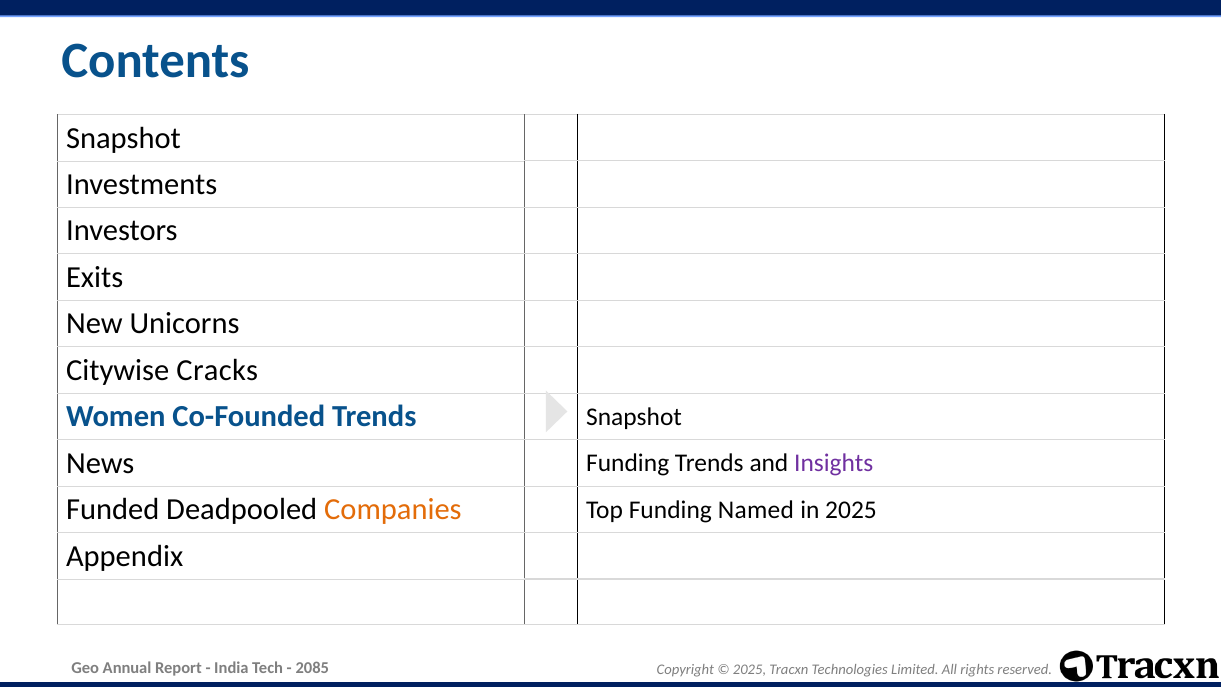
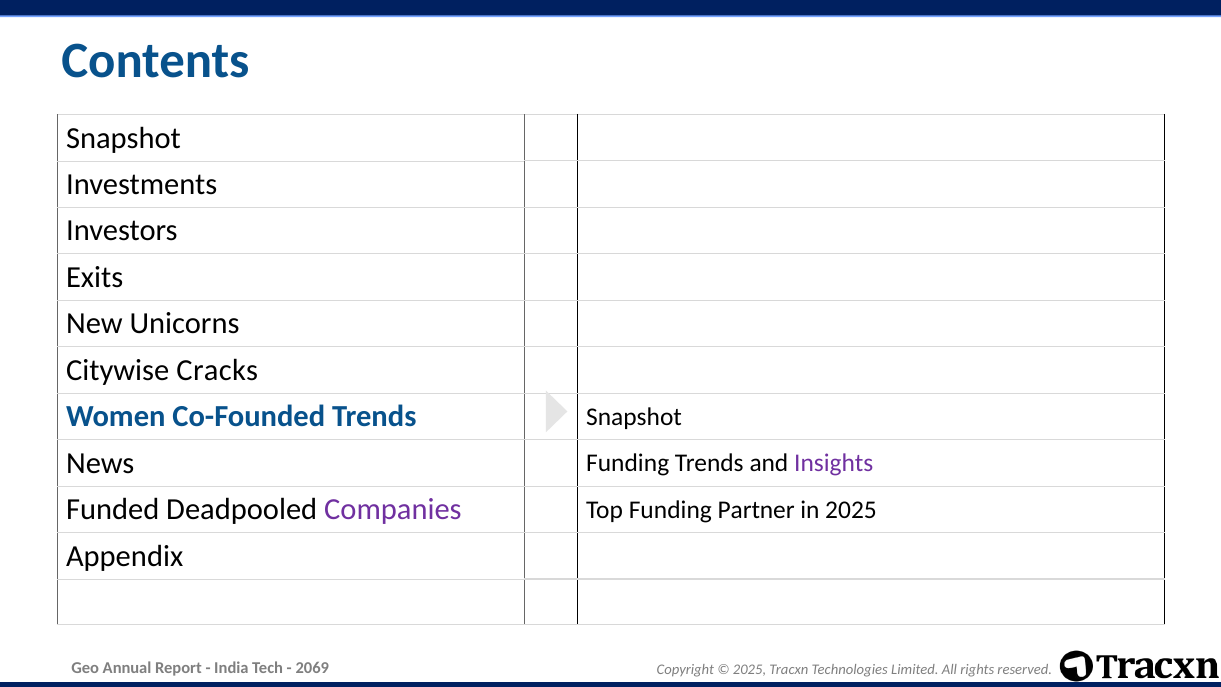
Companies colour: orange -> purple
Named: Named -> Partner
2085: 2085 -> 2069
